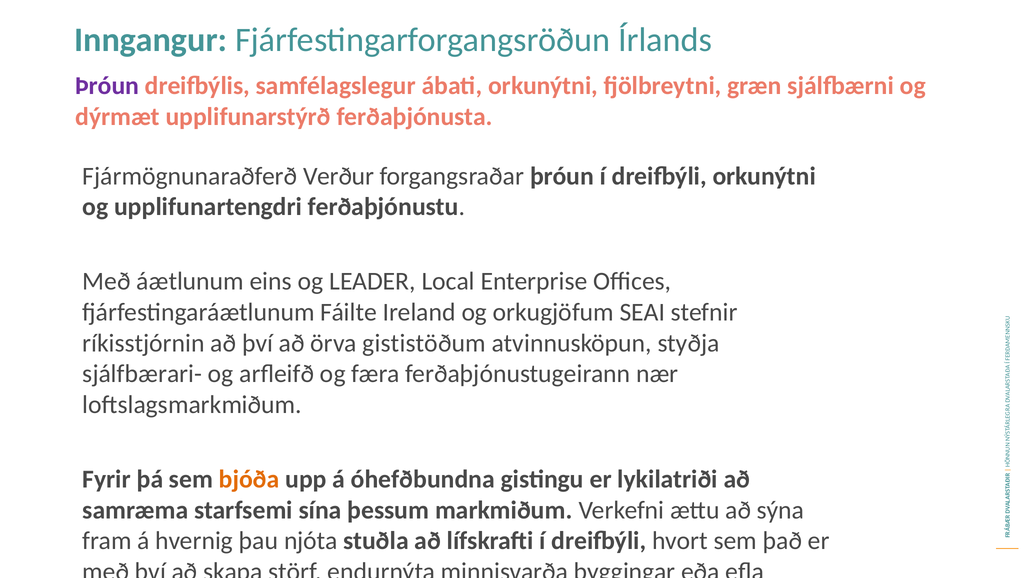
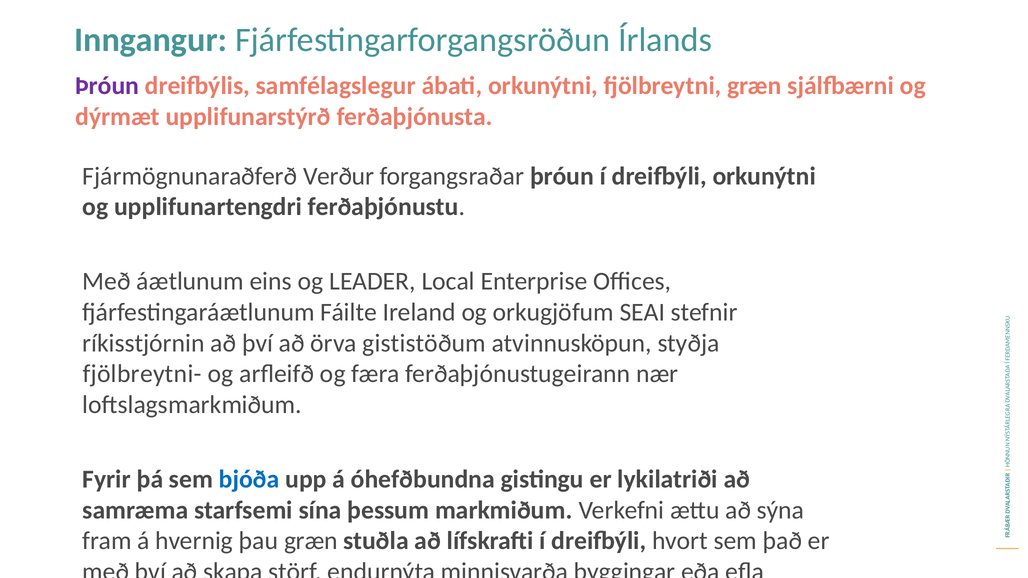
sjálfbærari-: sjálfbærari- -> fjölbreytni-
bjóða colour: orange -> blue
þau njóta: njóta -> græn
